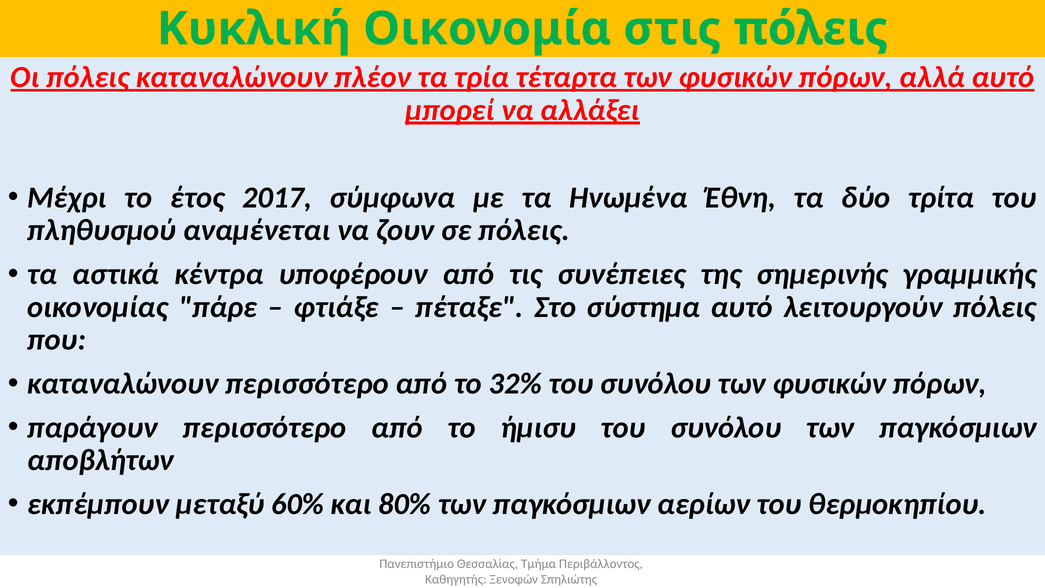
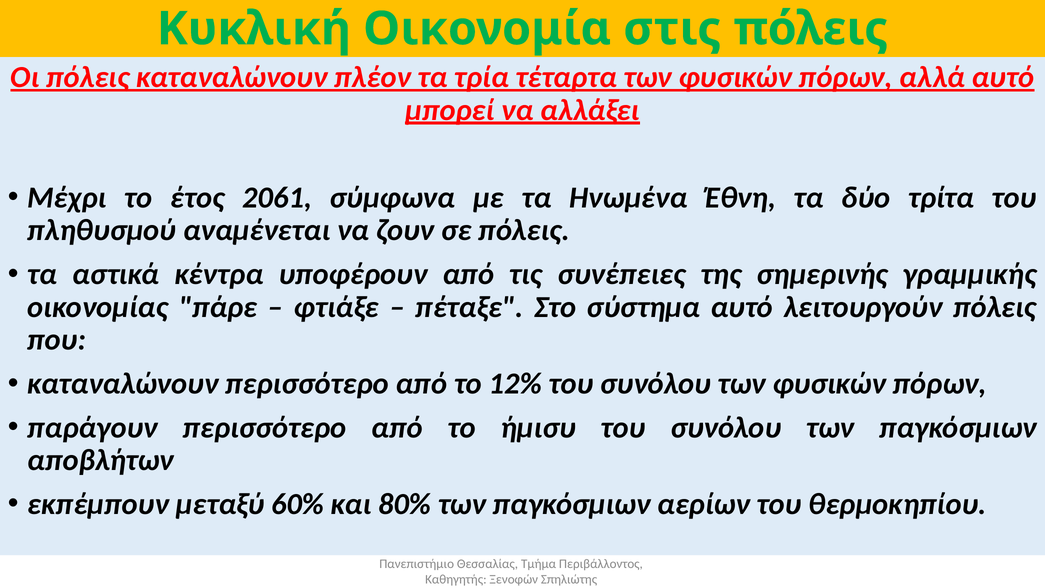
2017: 2017 -> 2061
32%: 32% -> 12%
